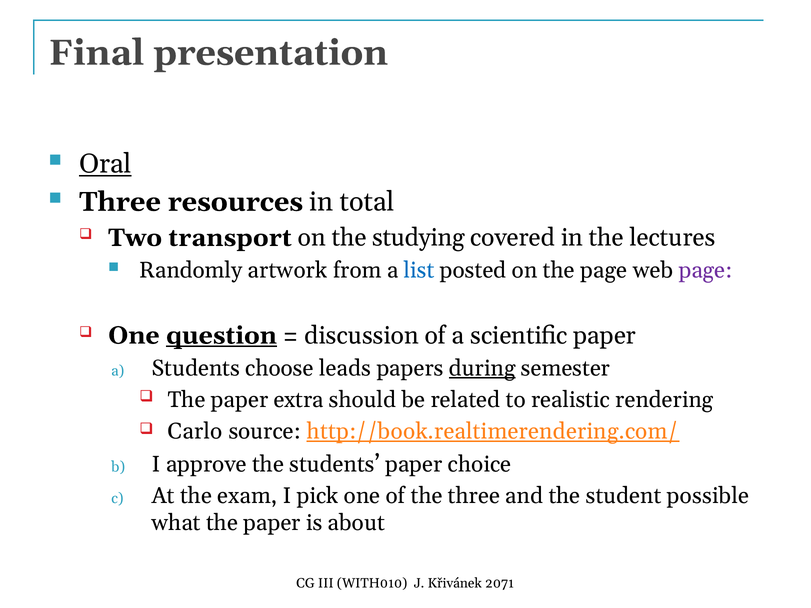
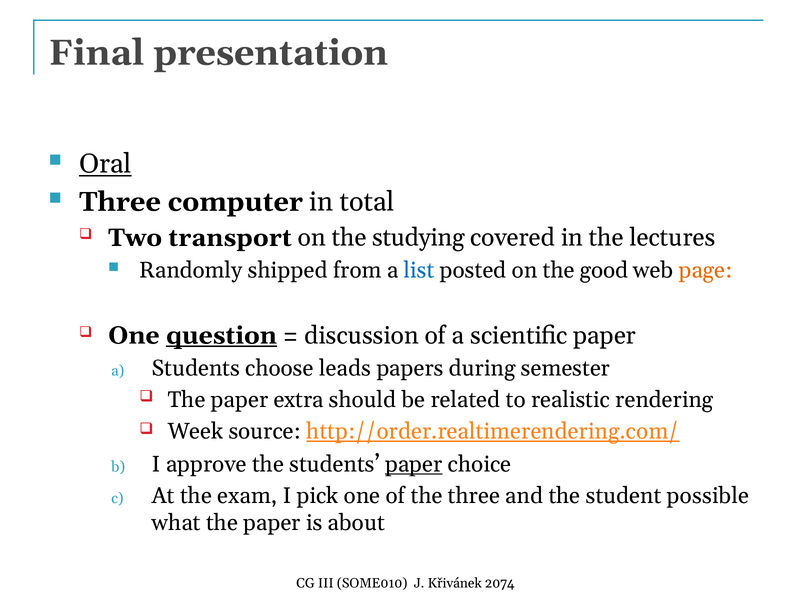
resources: resources -> computer
artwork: artwork -> shipped
the page: page -> good
page at (706, 271) colour: purple -> orange
during underline: present -> none
Carlo: Carlo -> Week
http://book.realtimerendering.com/: http://book.realtimerendering.com/ -> http://order.realtimerendering.com/
paper at (414, 465) underline: none -> present
WITH010: WITH010 -> SOME010
2071: 2071 -> 2074
